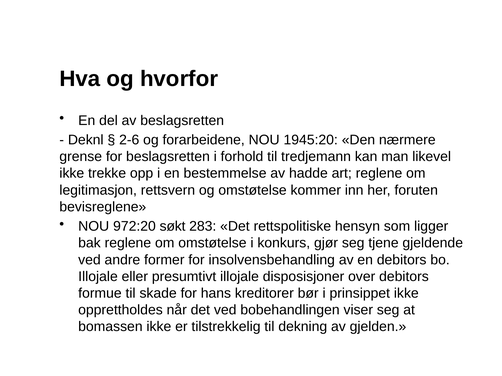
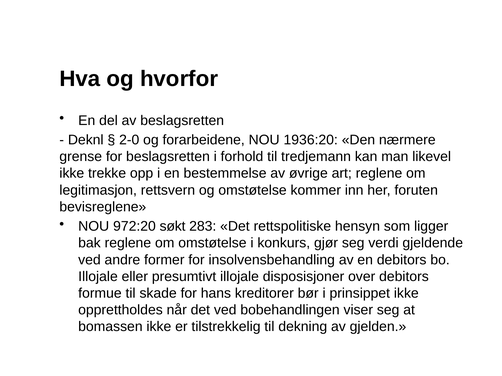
2-6: 2-6 -> 2-0
1945:20: 1945:20 -> 1936:20
hadde: hadde -> øvrige
tjene: tjene -> verdi
